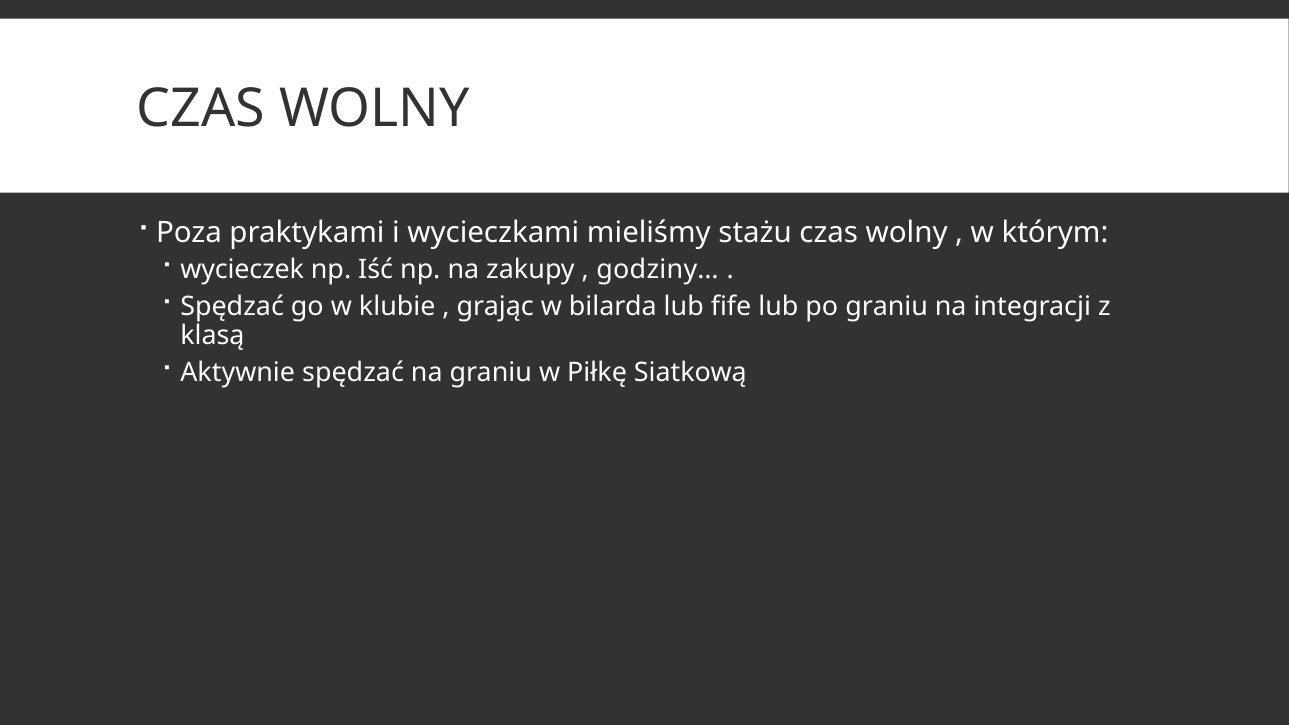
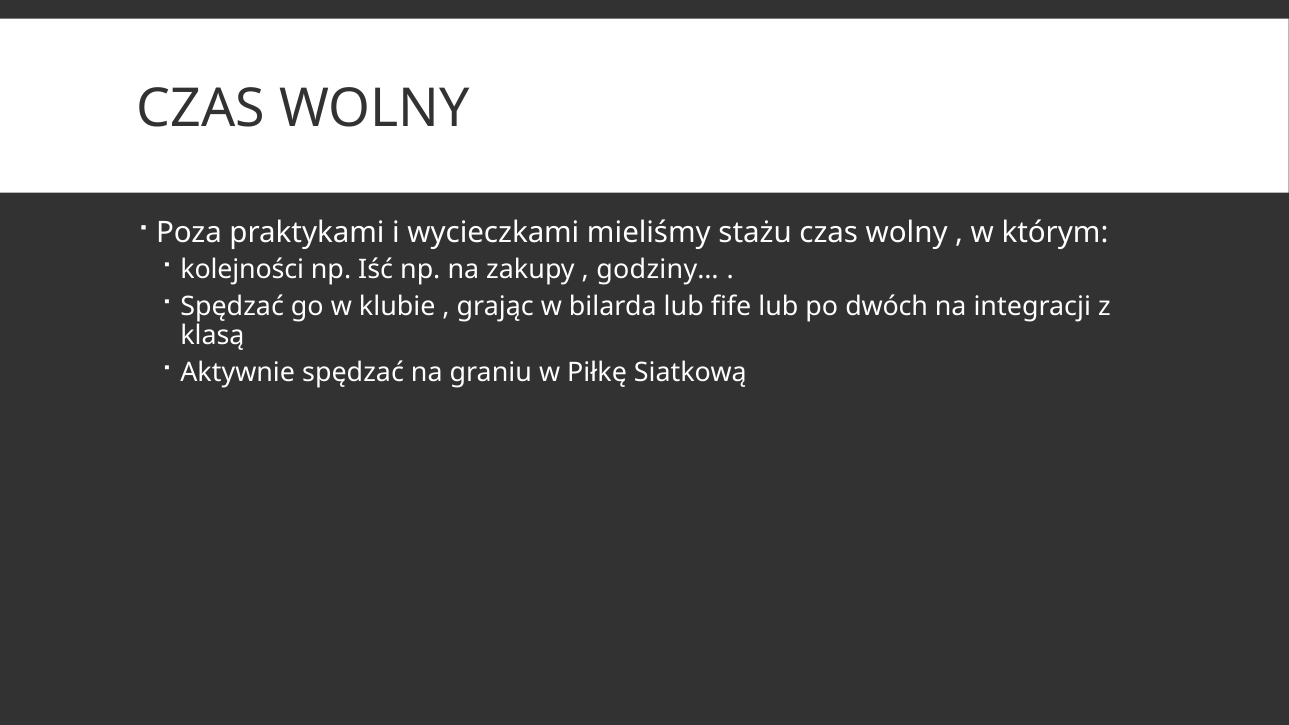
wycieczek: wycieczek -> kolejności
po graniu: graniu -> dwóch
